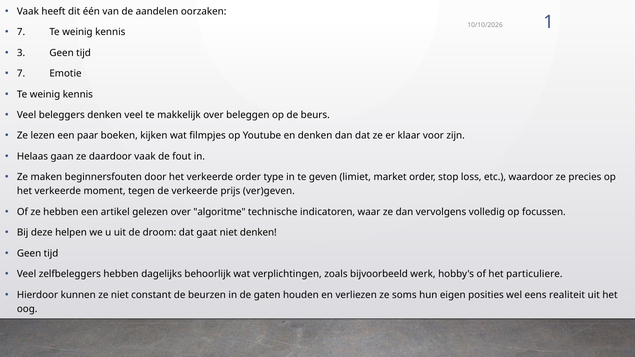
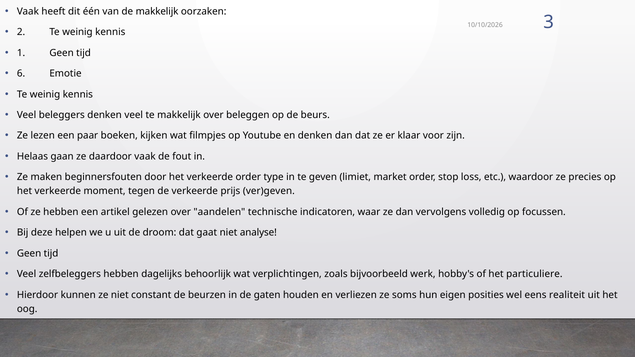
de aandelen: aandelen -> makkelijk
1: 1 -> 3
7 at (21, 32): 7 -> 2
3: 3 -> 1
7 at (21, 74): 7 -> 6
algoritme: algoritme -> aandelen
niet denken: denken -> analyse
